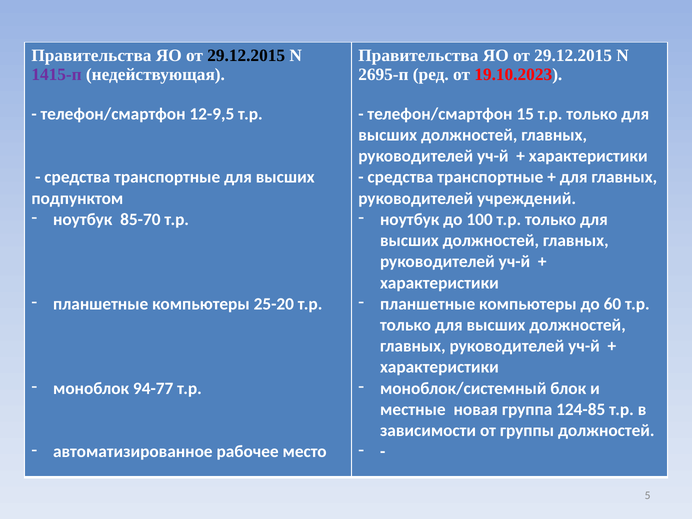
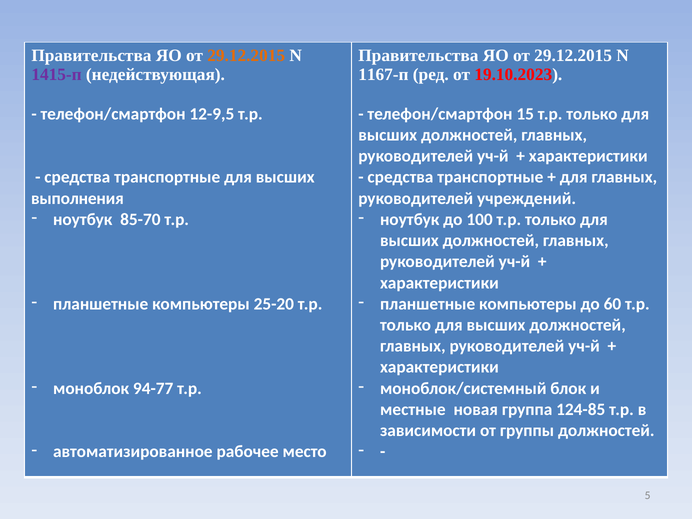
29.12.2015 at (246, 55) colour: black -> orange
2695-п: 2695-п -> 1167-п
подпунктом: подпунктом -> выполнения
